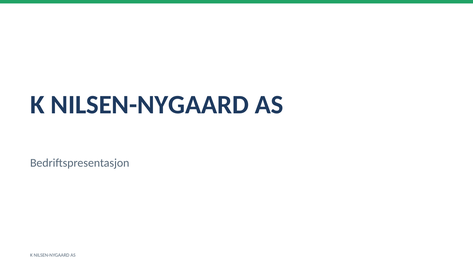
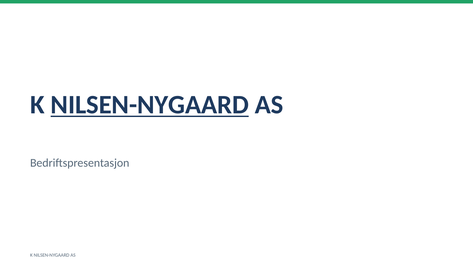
NILSEN-NYGAARD at (150, 105) underline: none -> present
